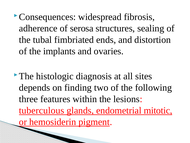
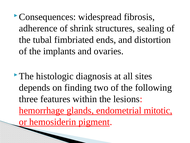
serosa: serosa -> shrink
tuberculous: tuberculous -> hemorrhage
